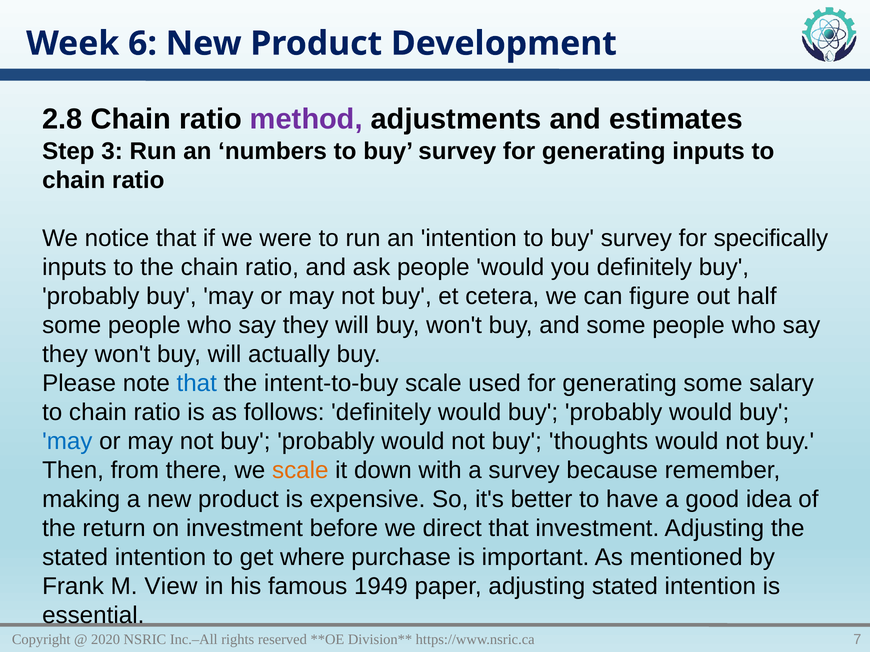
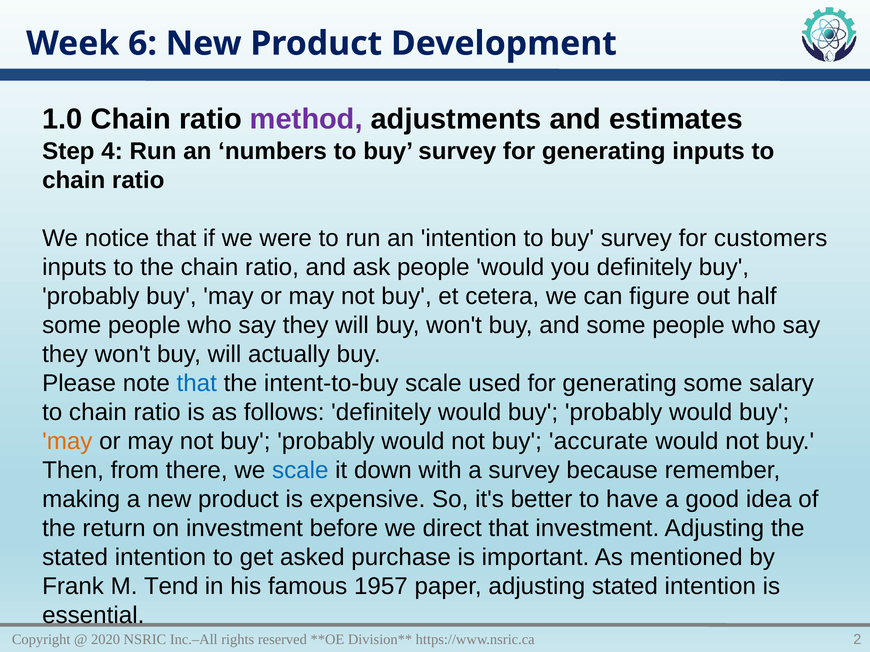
2.8: 2.8 -> 1.0
3: 3 -> 4
specifically: specifically -> customers
may at (67, 441) colour: blue -> orange
thoughts: thoughts -> accurate
scale at (300, 470) colour: orange -> blue
where: where -> asked
View: View -> Tend
1949: 1949 -> 1957
7: 7 -> 2
